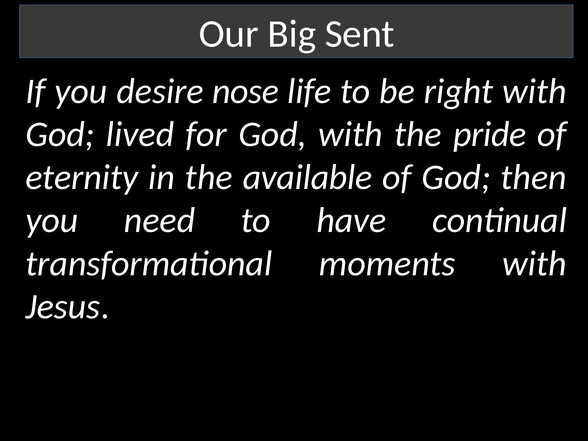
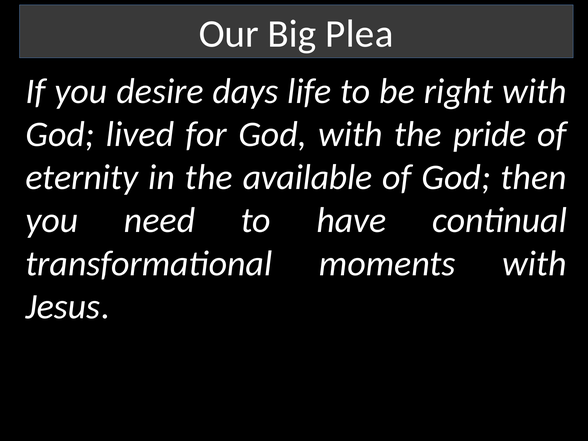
Sent: Sent -> Plea
nose: nose -> days
